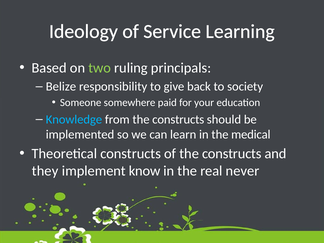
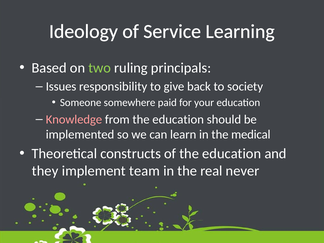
Belize: Belize -> Issues
Knowledge colour: light blue -> pink
from the constructs: constructs -> education
of the constructs: constructs -> education
know: know -> team
